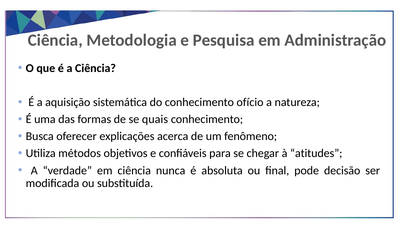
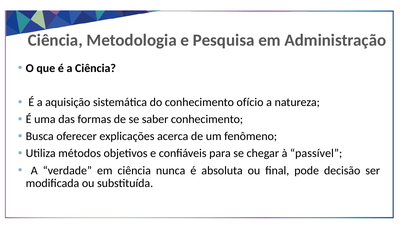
quais: quais -> saber
atitudes: atitudes -> passível
